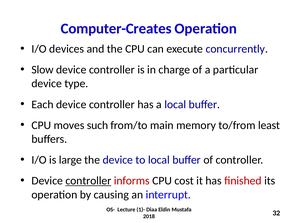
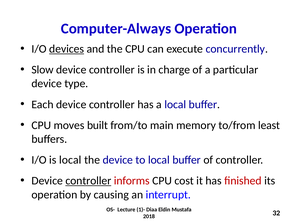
Computer-Creates: Computer-Creates -> Computer-Always
devices underline: none -> present
such: such -> built
is large: large -> local
